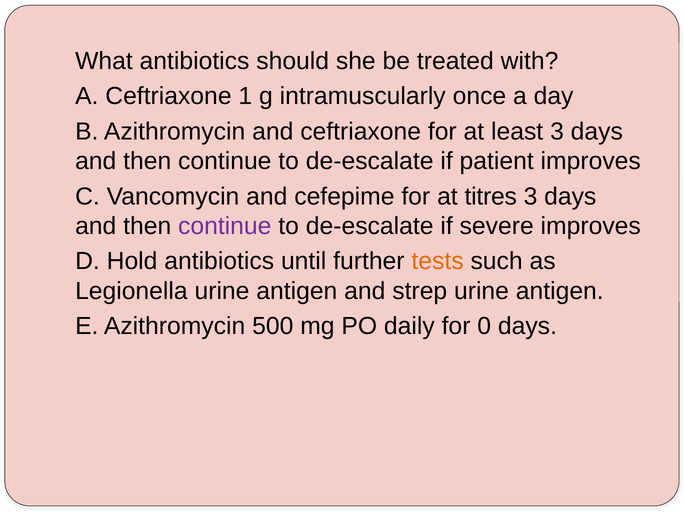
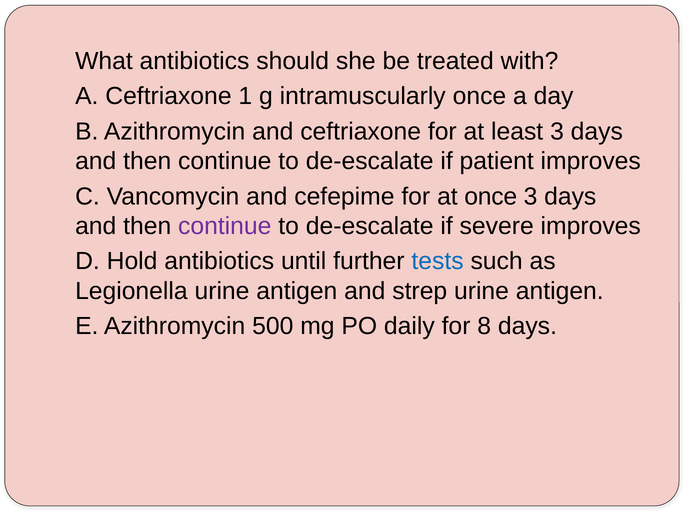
at titres: titres -> once
tests colour: orange -> blue
0: 0 -> 8
